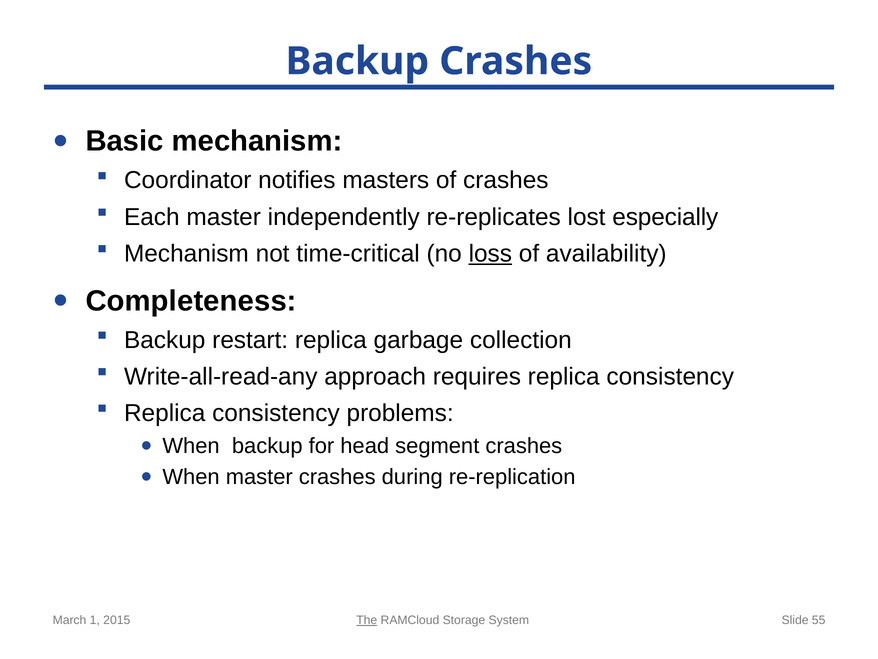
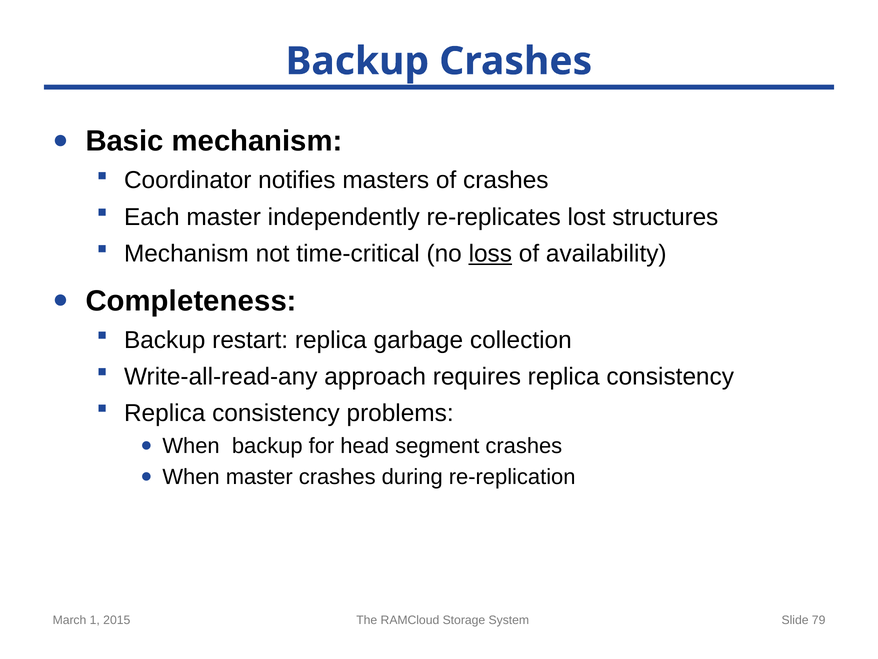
especially: especially -> structures
The underline: present -> none
55: 55 -> 79
